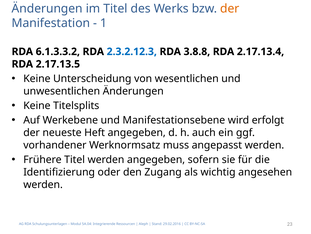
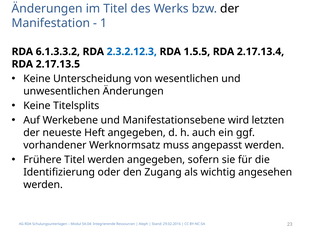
der at (230, 8) colour: orange -> black
3.8.8: 3.8.8 -> 1.5.5
erfolgt: erfolgt -> letzten
